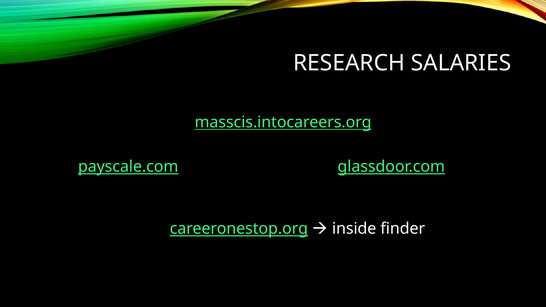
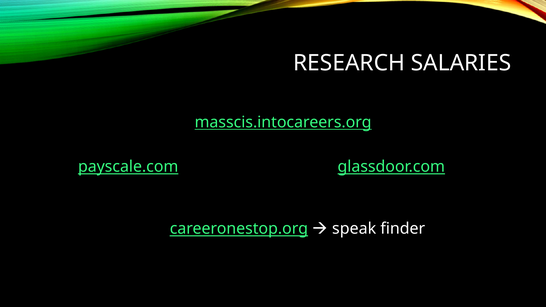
inside: inside -> speak
